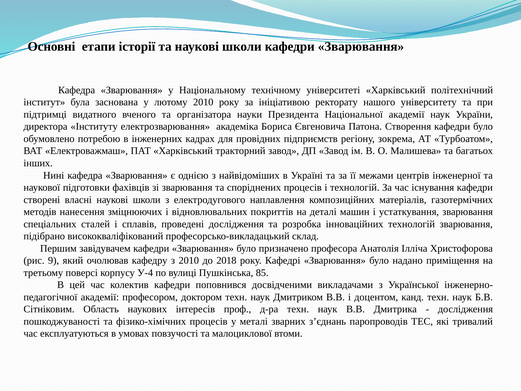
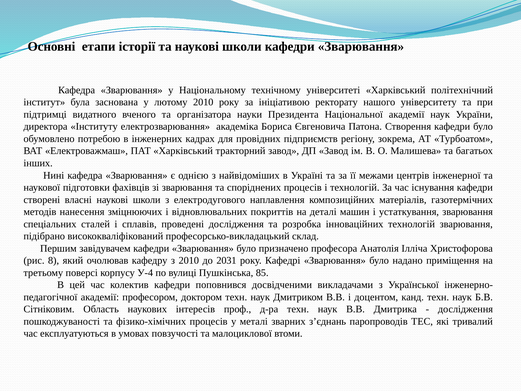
9: 9 -> 8
2018: 2018 -> 2031
